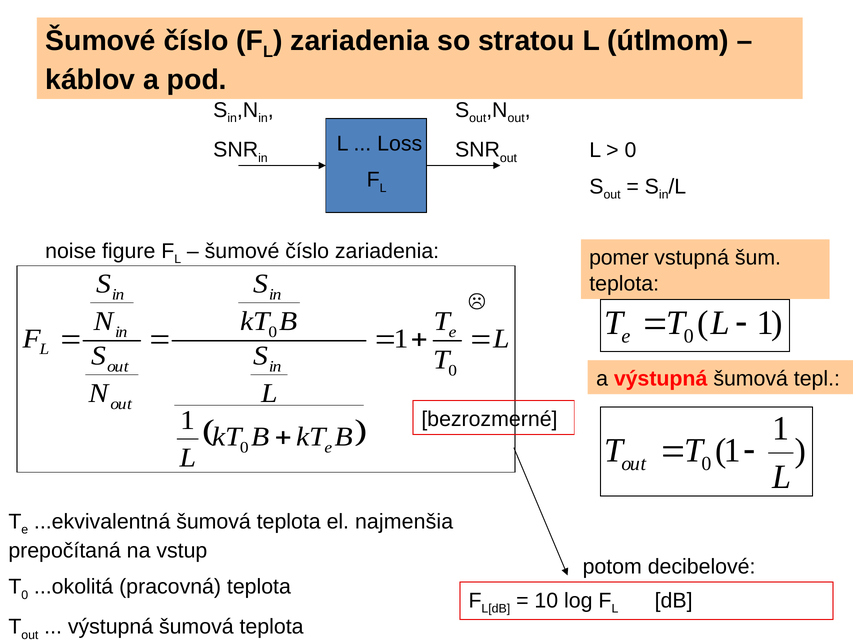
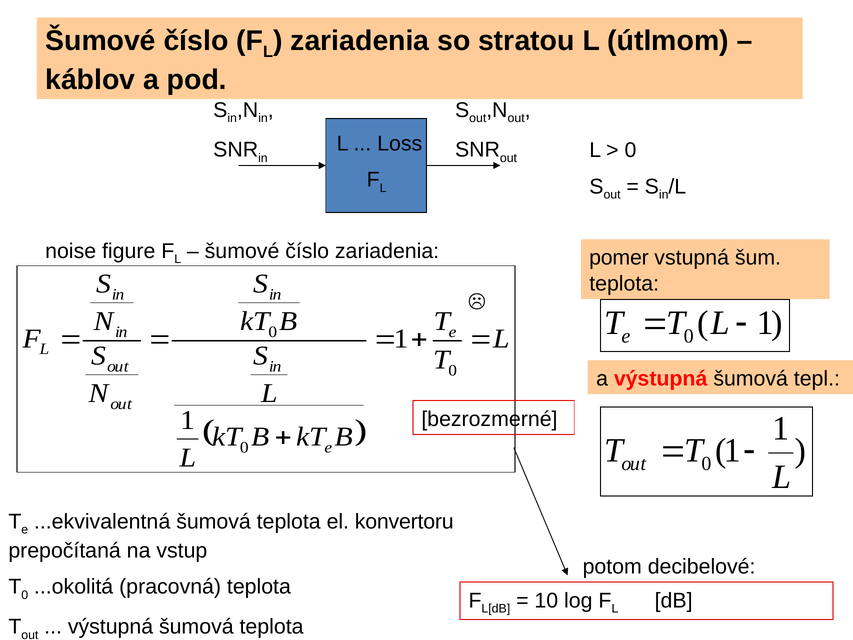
najmenšia: najmenšia -> konvertoru
